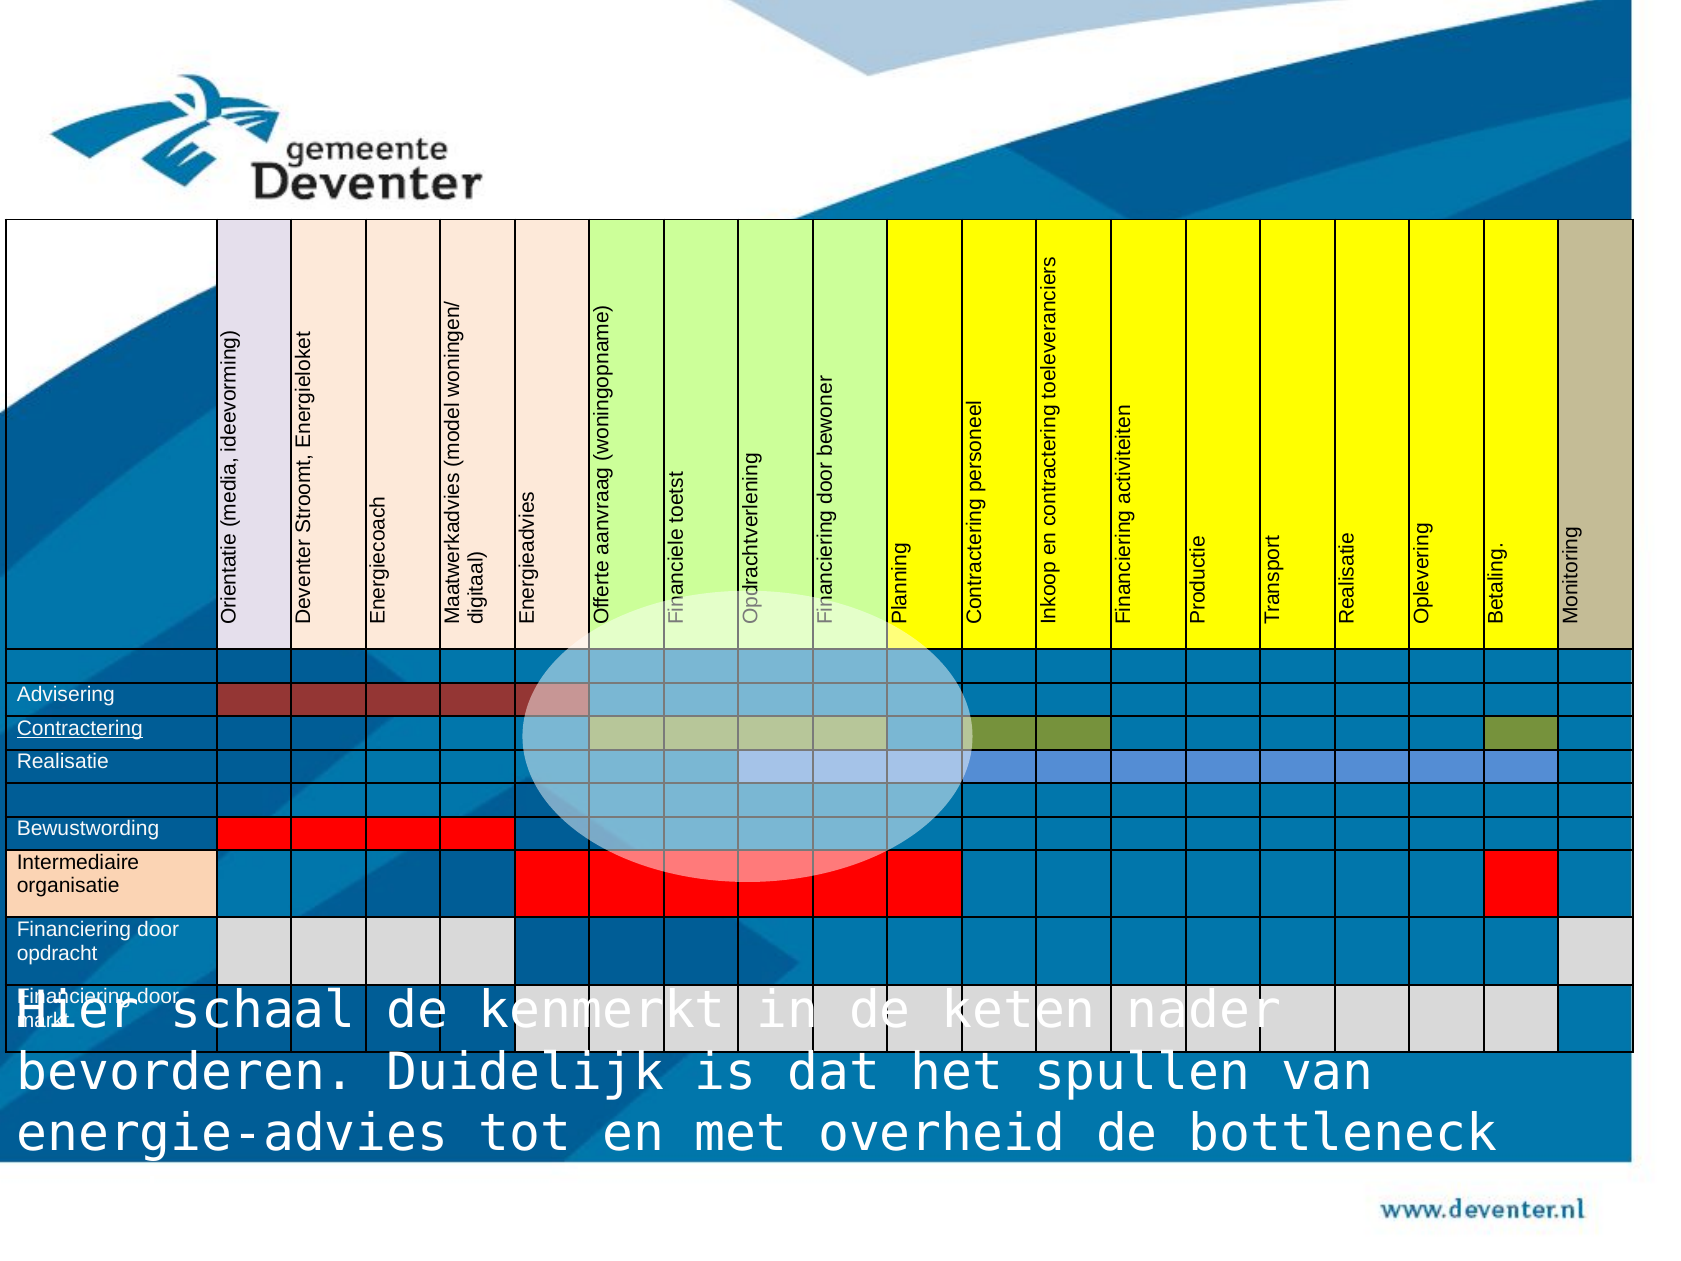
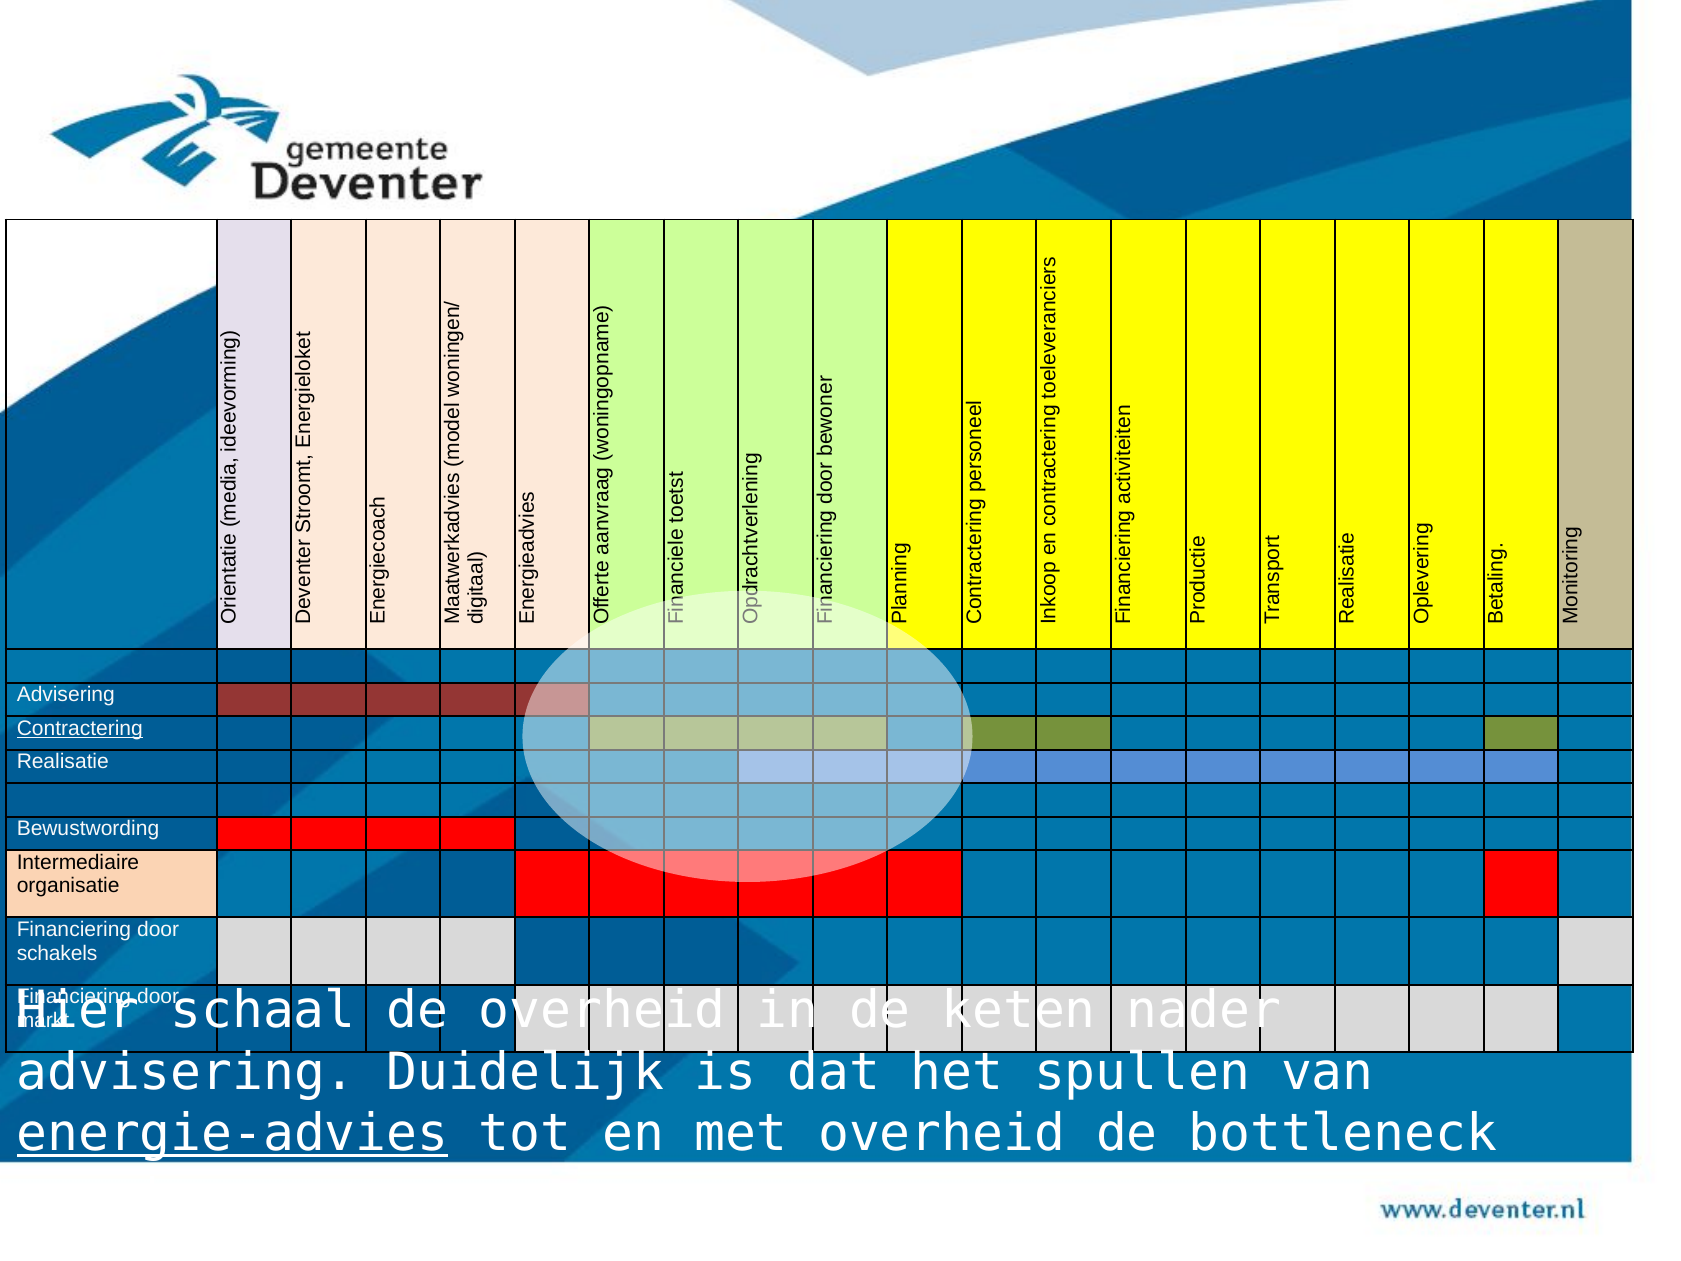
opdracht: opdracht -> schakels
de kenmerkt: kenmerkt -> overheid
bevorderen at (186, 1072): bevorderen -> advisering
energie-advies underline: none -> present
